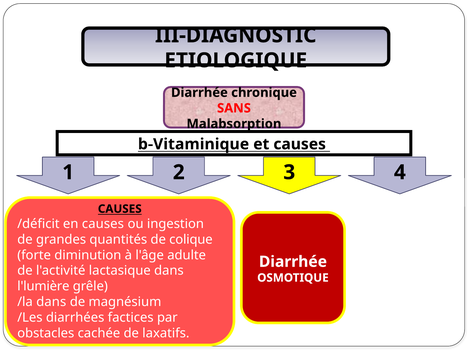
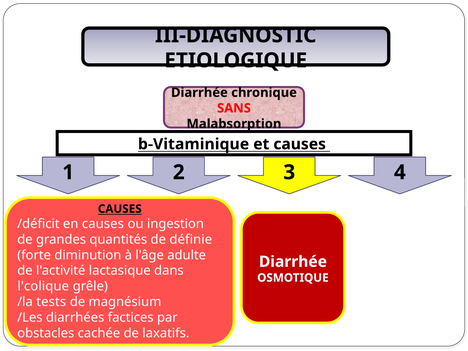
colique: colique -> définie
l'lumière: l'lumière -> l'colique
/la dans: dans -> tests
